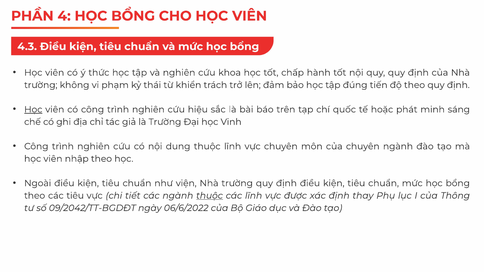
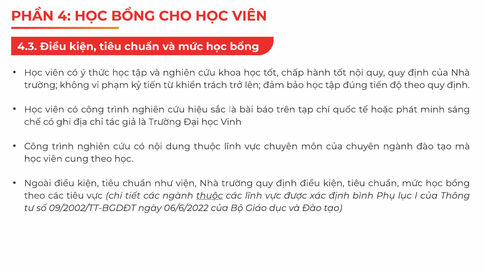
kỷ thái: thái -> tiến
Học at (33, 110) underline: present -> none
nhập: nhập -> cung
thay: thay -> bình
09/2042/TT-BGDĐT: 09/2042/TT-BGDĐT -> 09/2002/TT-BGDĐT
